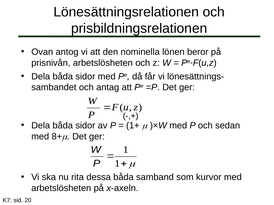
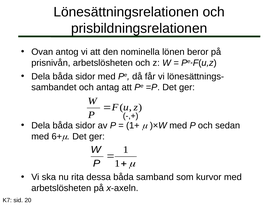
8+: 8+ -> 6+
